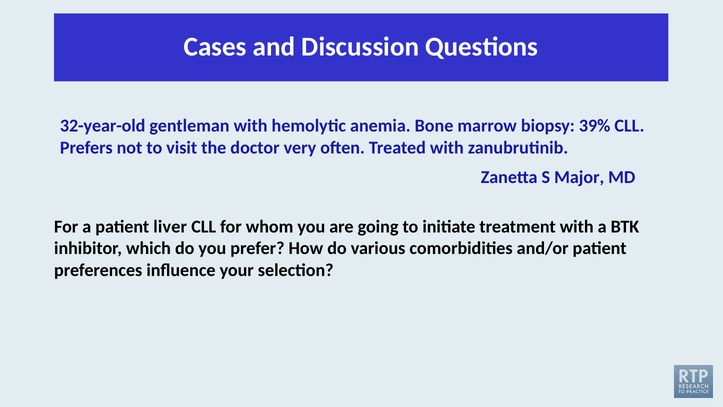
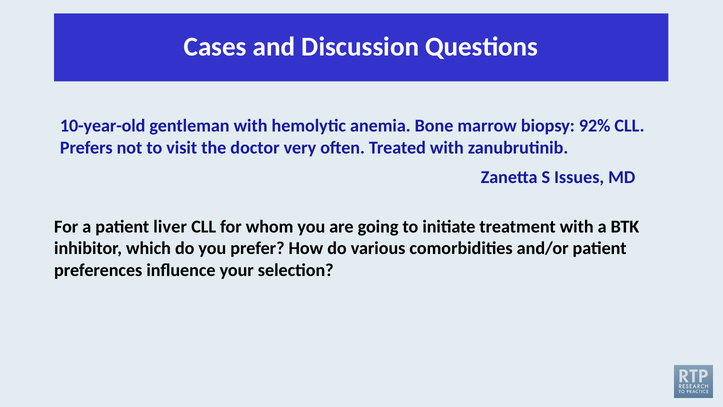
32-year-old: 32-year-old -> 10-year-old
39%: 39% -> 92%
Major: Major -> Issues
